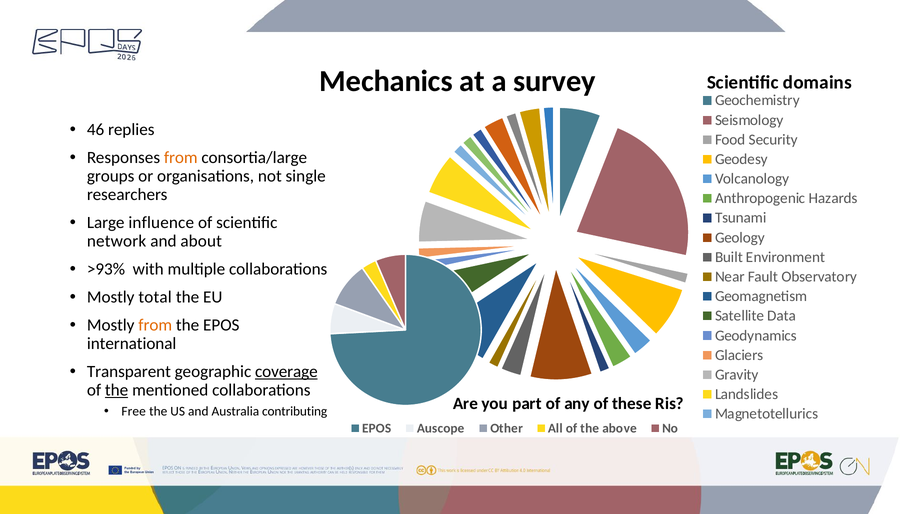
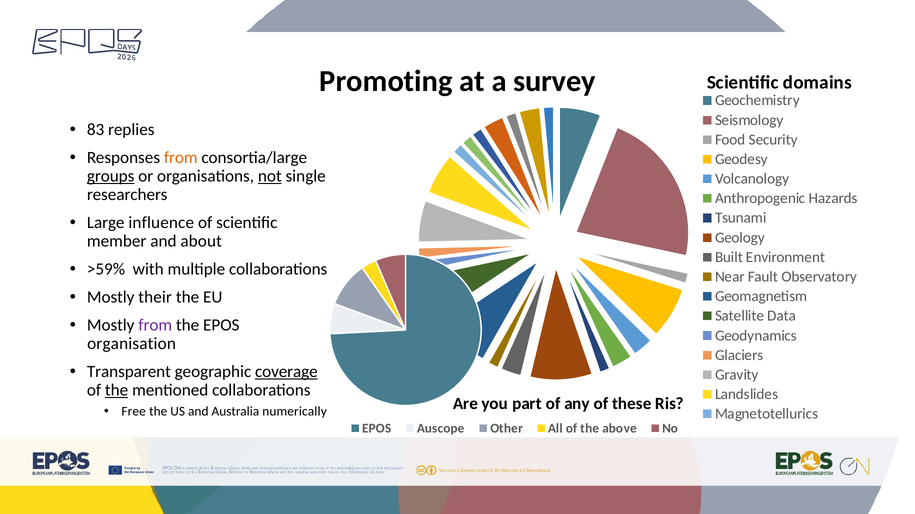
Mechanics: Mechanics -> Promoting
46: 46 -> 83
groups underline: none -> present
not underline: none -> present
network: network -> member
>93%: >93% -> >59%
total: total -> their
from at (155, 326) colour: orange -> purple
international: international -> organisation
contributing: contributing -> numerically
